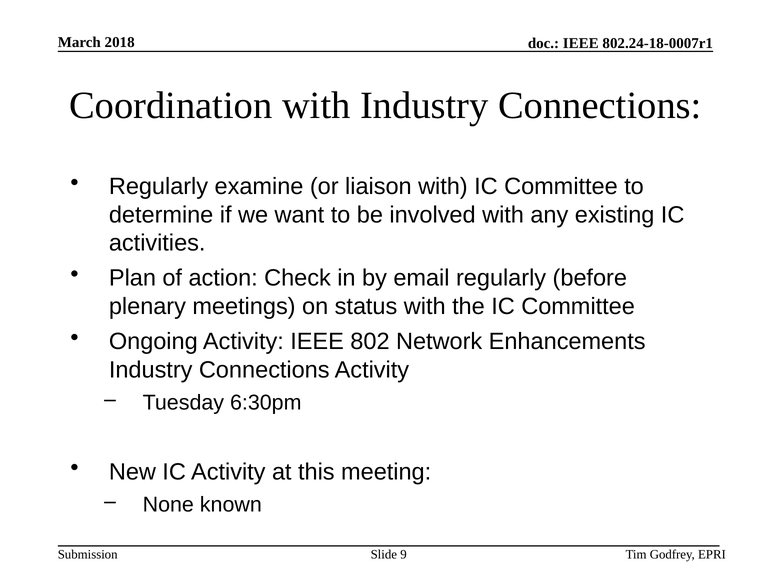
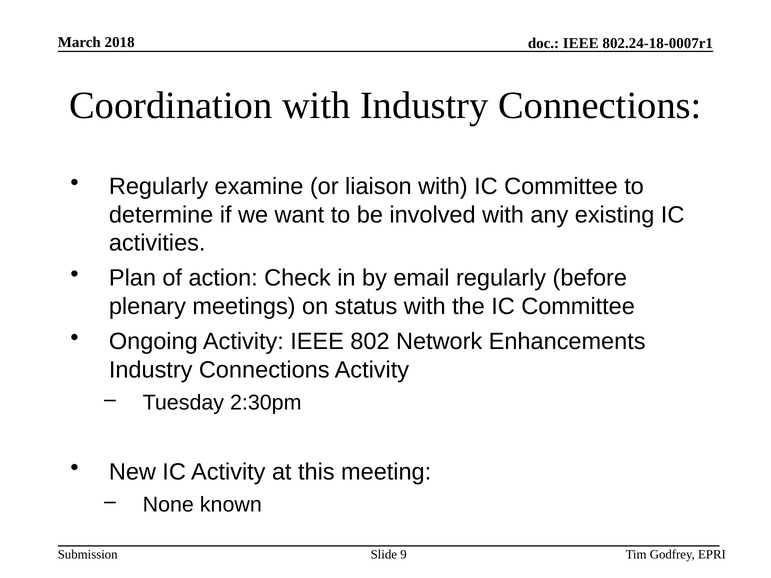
6:30pm: 6:30pm -> 2:30pm
